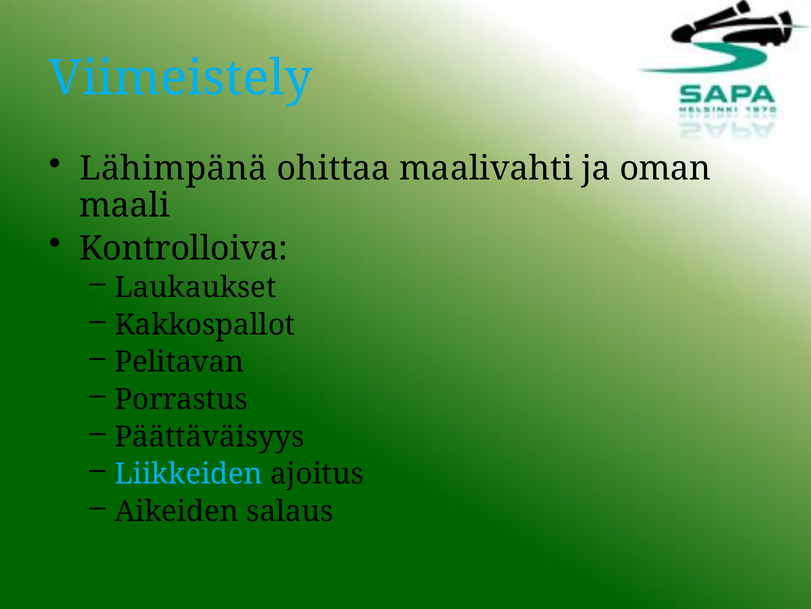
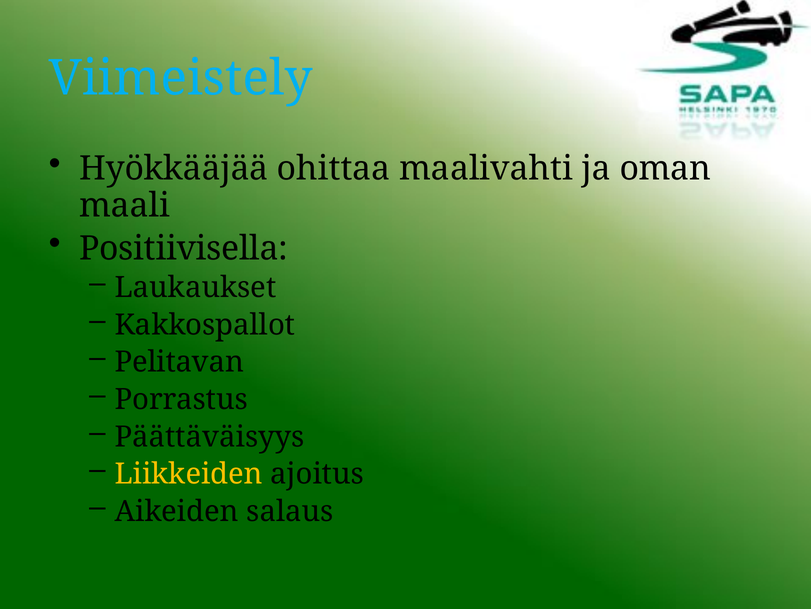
Lähimpänä: Lähimpänä -> Hyökkääjää
Kontrolloiva: Kontrolloiva -> Positiivisella
Liikkeiden colour: light blue -> yellow
